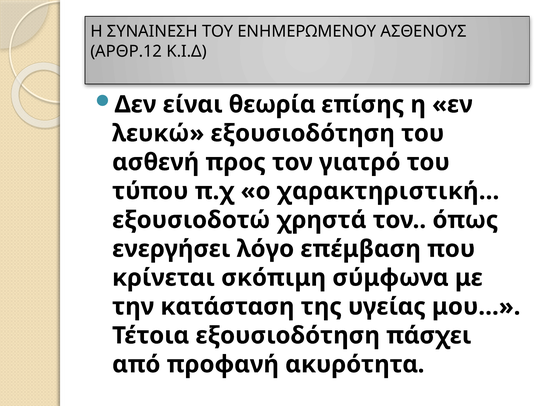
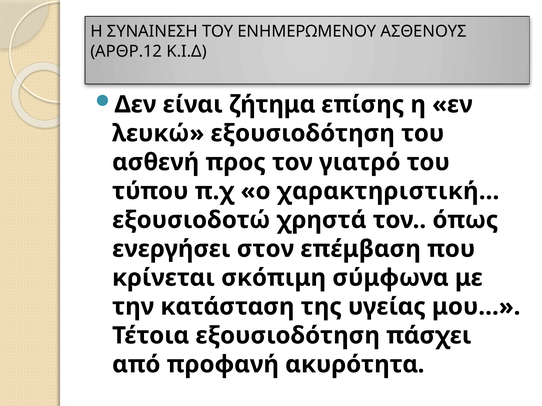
θεωρία: θεωρία -> ζήτημα
λόγο: λόγο -> στον
